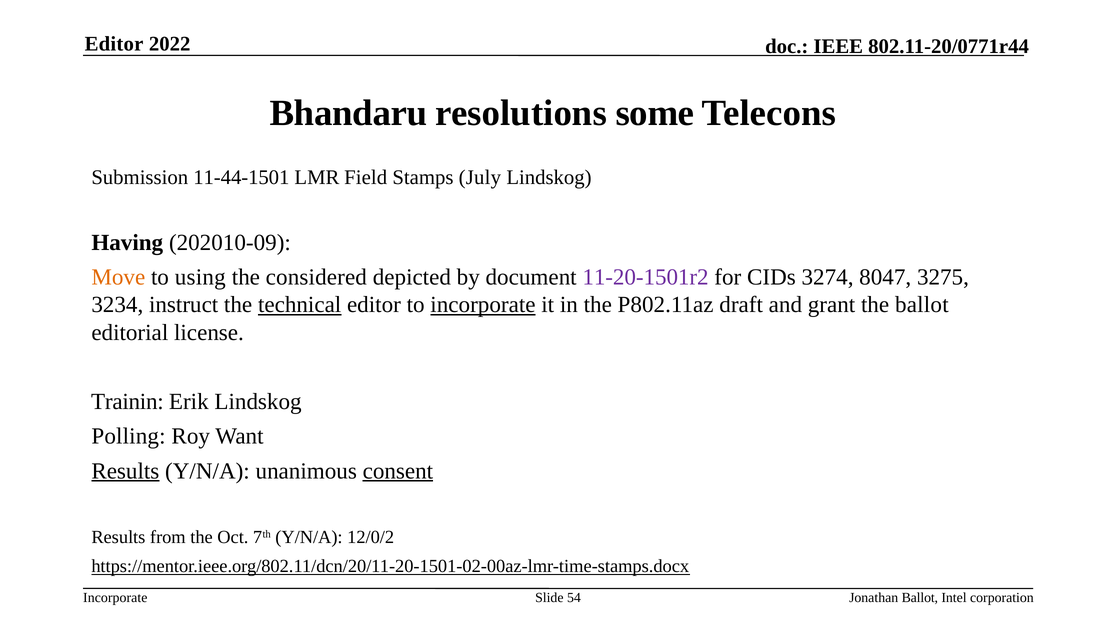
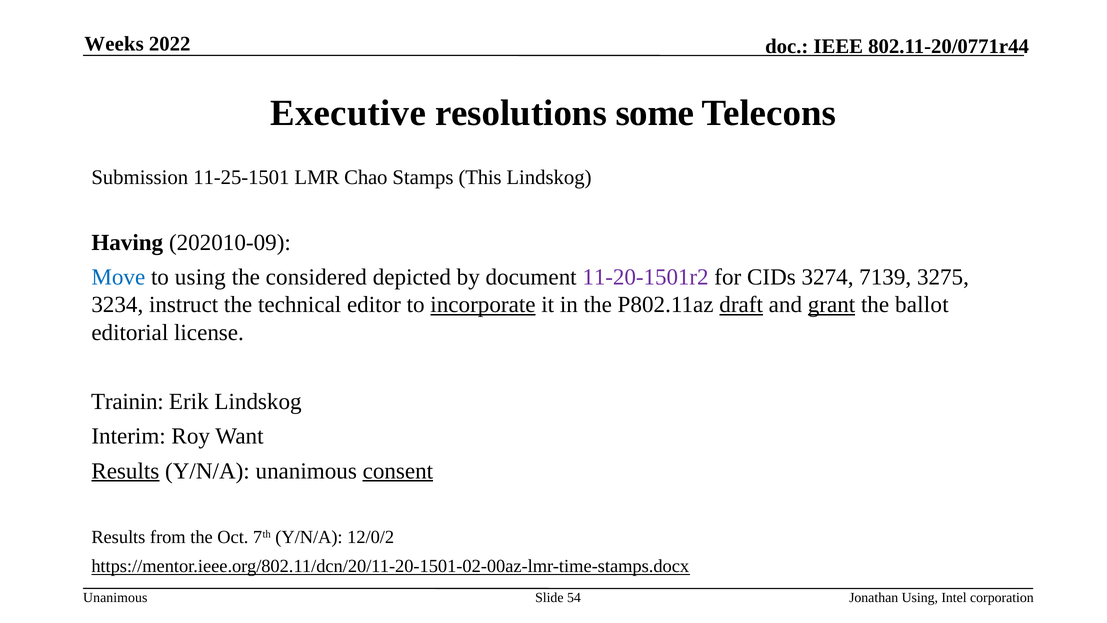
Editor at (114, 44): Editor -> Weeks
Bhandaru: Bhandaru -> Executive
11-44-1501: 11-44-1501 -> 11-25-1501
Field: Field -> Chao
July: July -> This
Move colour: orange -> blue
8047: 8047 -> 7139
technical underline: present -> none
draft underline: none -> present
grant underline: none -> present
Polling: Polling -> Interim
Incorporate at (115, 597): Incorporate -> Unanimous
Jonathan Ballot: Ballot -> Using
